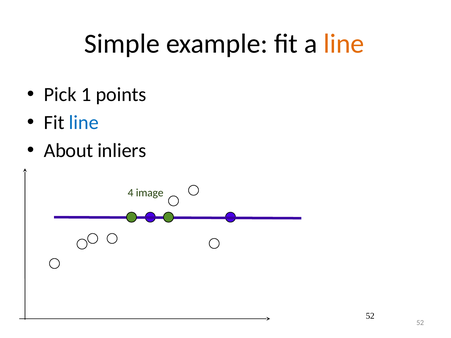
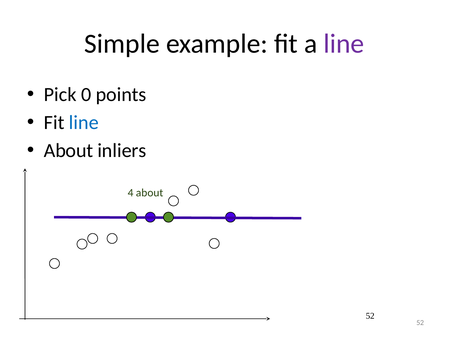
line at (344, 44) colour: orange -> purple
1: 1 -> 0
4 image: image -> about
